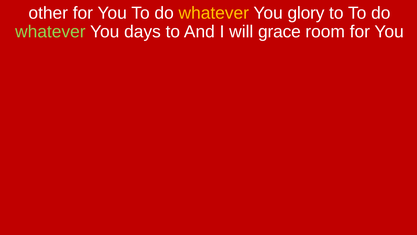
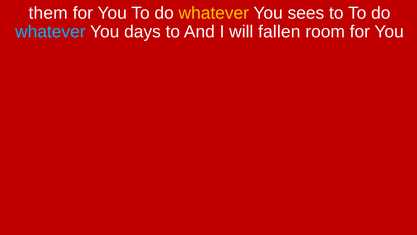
other: other -> them
glory: glory -> sees
whatever at (50, 32) colour: light green -> light blue
grace: grace -> fallen
